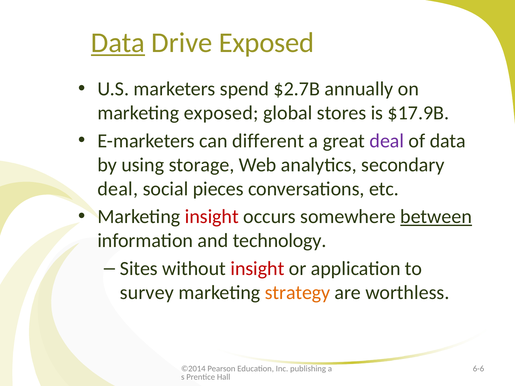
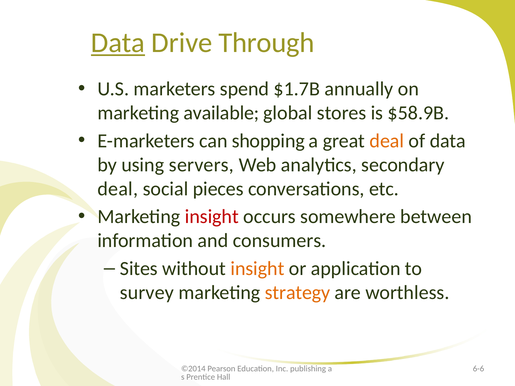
Drive Exposed: Exposed -> Through
$2.7B: $2.7B -> $1.7B
marketing exposed: exposed -> available
$17.9B: $17.9B -> $58.9B
different: different -> shopping
deal at (387, 141) colour: purple -> orange
storage: storage -> servers
between underline: present -> none
technology: technology -> consumers
insight at (257, 269) colour: red -> orange
